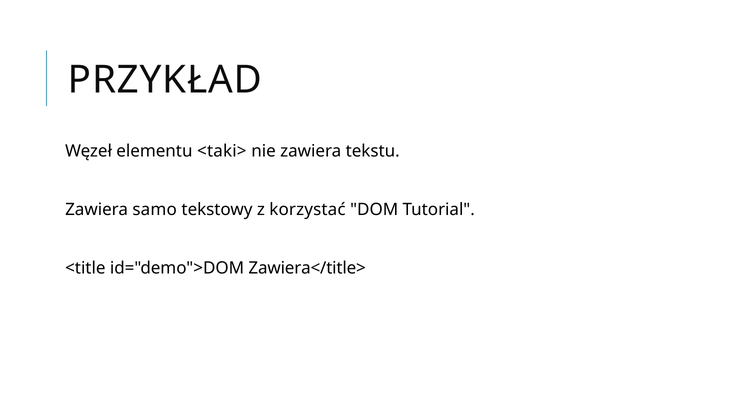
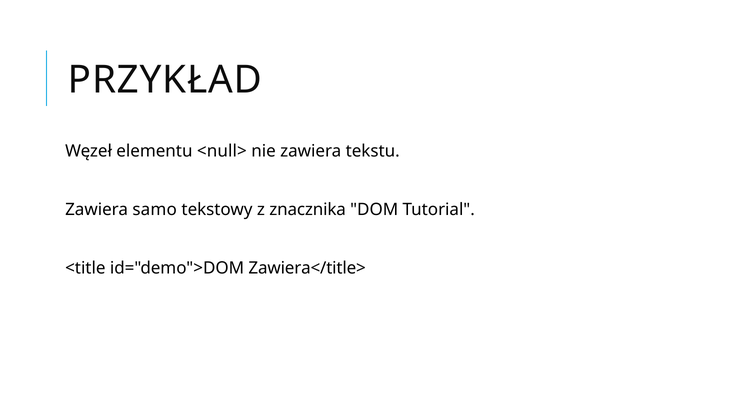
<taki>: <taki> -> <null>
korzystać: korzystać -> znacznika
